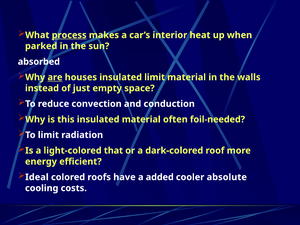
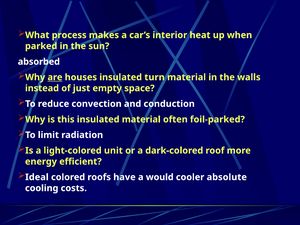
process underline: present -> none
insulated limit: limit -> turn
foil-needed: foil-needed -> foil-parked
that: that -> unit
added: added -> would
